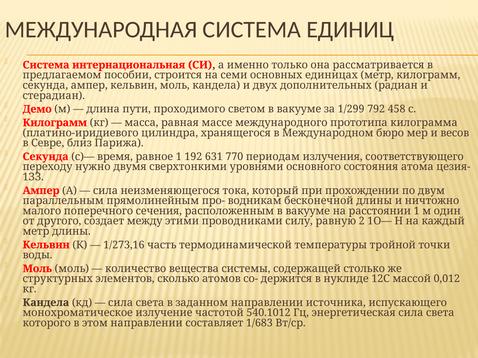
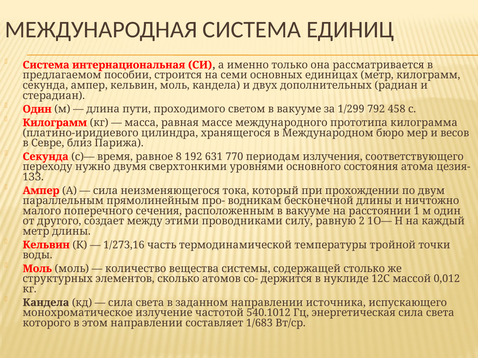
Демо at (37, 109): Демо -> Один
равное 1: 1 -> 8
